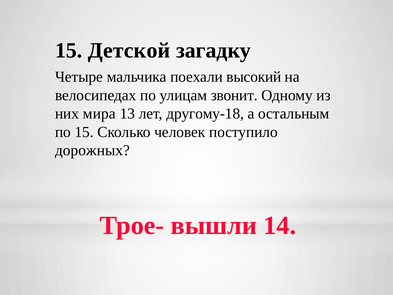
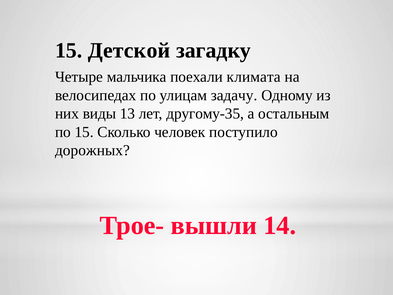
высокий: высокий -> климата
звонит: звонит -> задачу
мира: мира -> виды
другому-18: другому-18 -> другому-35
